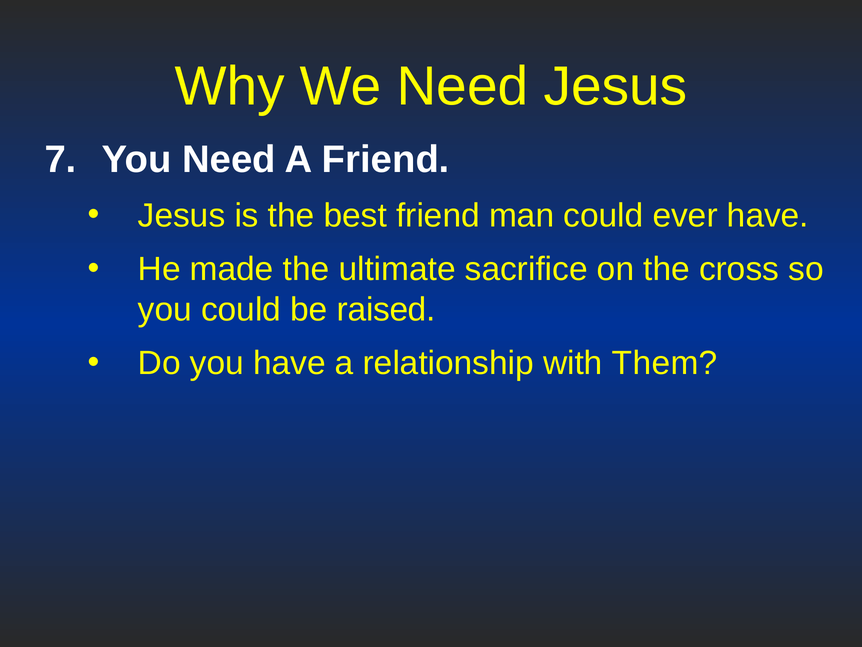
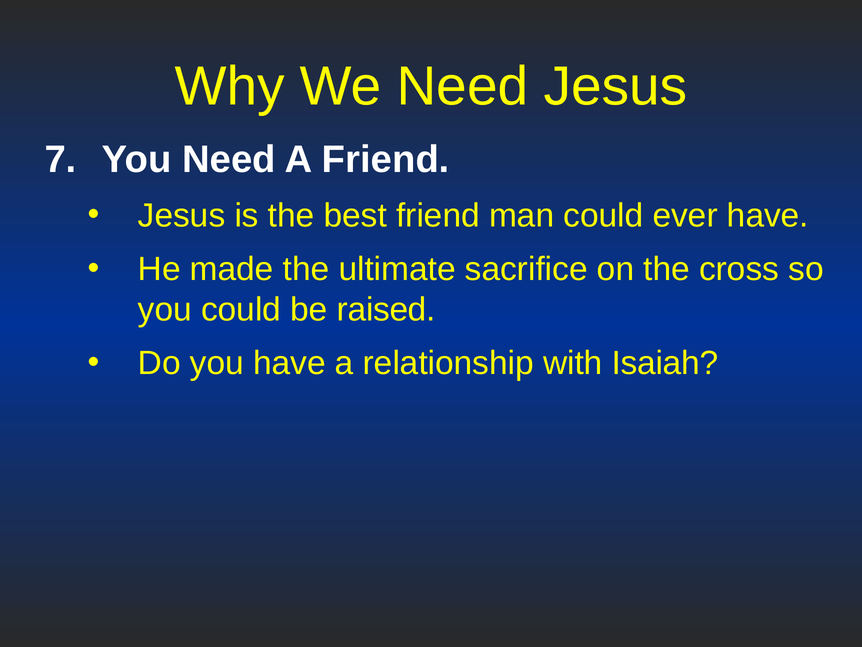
Them: Them -> Isaiah
